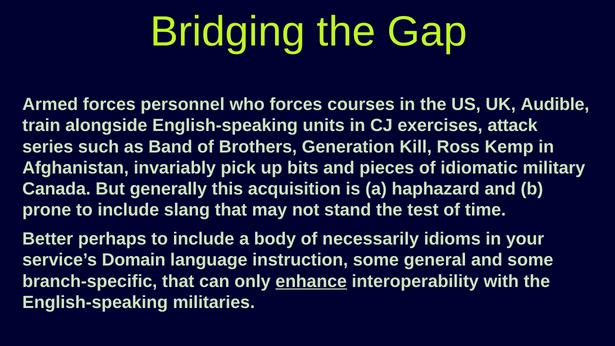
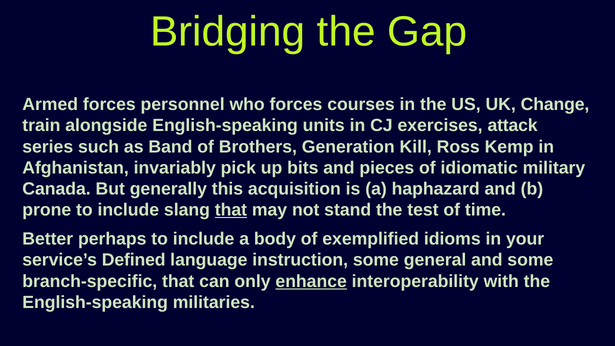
Audible: Audible -> Change
that at (231, 210) underline: none -> present
necessarily: necessarily -> exemplified
Domain: Domain -> Defined
